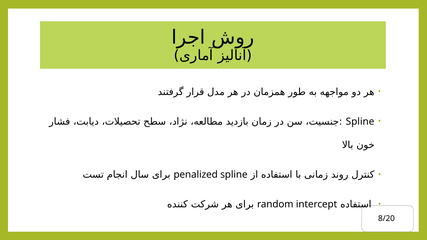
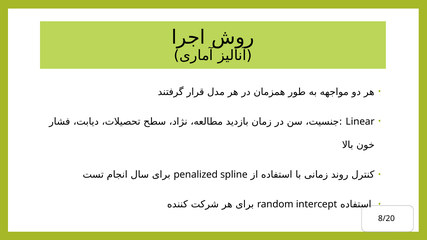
Spline at (360, 122): Spline -> Linear
